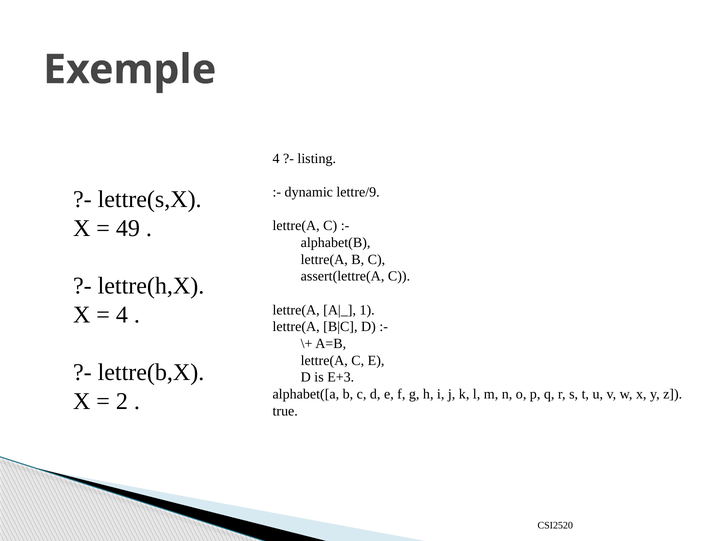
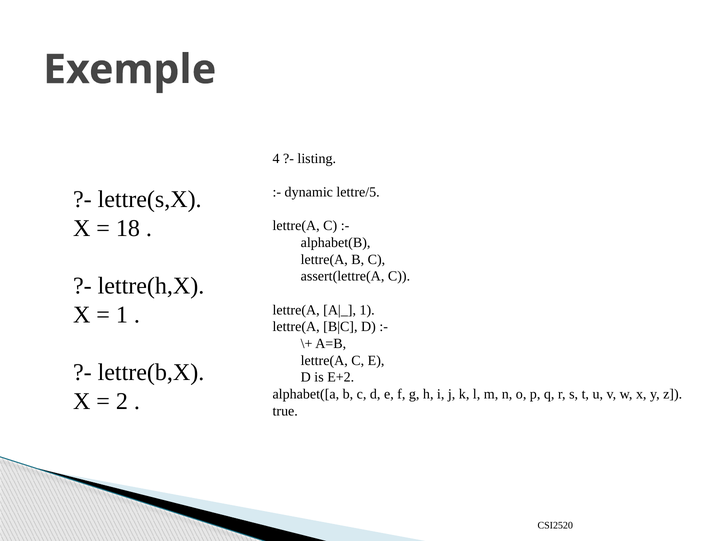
lettre/9: lettre/9 -> lettre/5
49: 49 -> 18
4 at (122, 315): 4 -> 1
E+3: E+3 -> E+2
